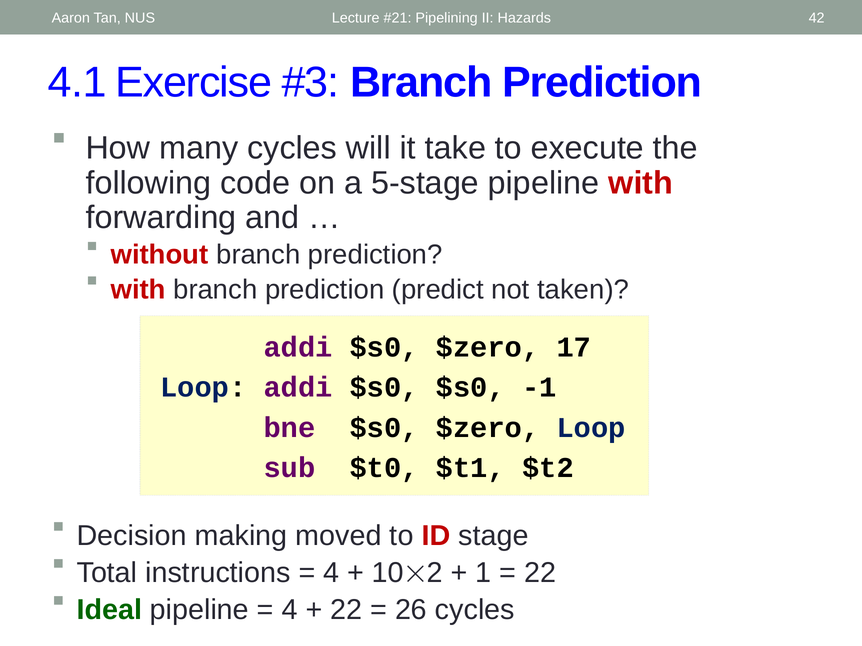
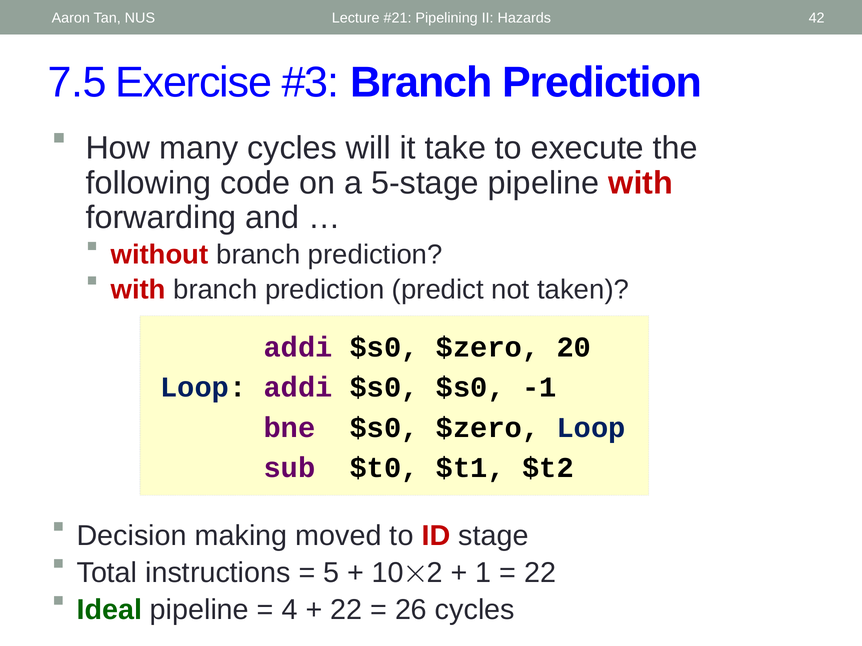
4.1: 4.1 -> 7.5
17: 17 -> 20
4 at (331, 573): 4 -> 5
